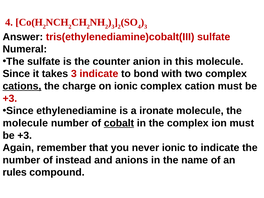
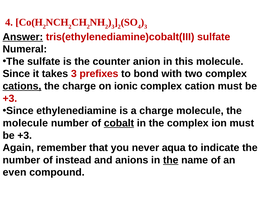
Answer underline: none -> present
3 indicate: indicate -> prefixes
a ironate: ironate -> charge
never ionic: ionic -> aqua
the at (171, 160) underline: none -> present
rules: rules -> even
